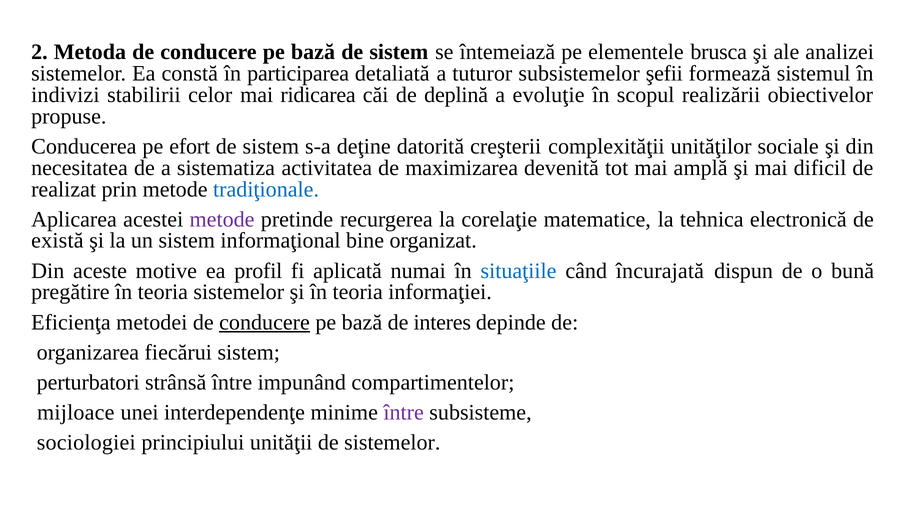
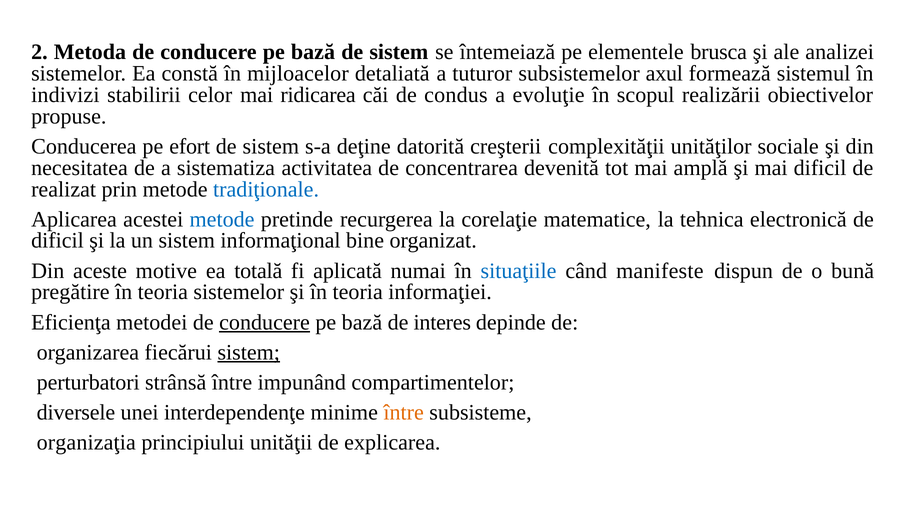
participarea: participarea -> mijloacelor
şefii: şefii -> axul
deplină: deplină -> condus
maximizarea: maximizarea -> concentrarea
metode at (222, 219) colour: purple -> blue
există at (57, 241): există -> dificil
profil: profil -> totală
încurajată: încurajată -> manifeste
sistem at (249, 352) underline: none -> present
mijloace: mijloace -> diversele
între at (404, 412) colour: purple -> orange
sociologiei: sociologiei -> organizaţia
de sistemelor: sistemelor -> explicarea
